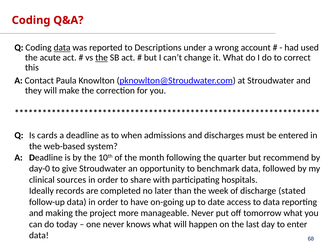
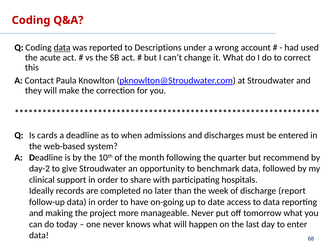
the at (102, 58) underline: present -> none
day-0: day-0 -> day-2
sources: sources -> support
stated: stated -> report
